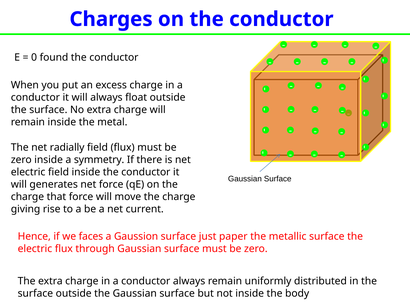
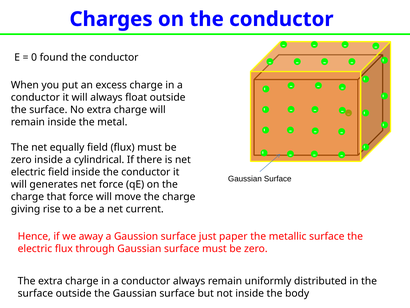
radially: radially -> equally
symmetry: symmetry -> cylindrical
faces: faces -> away
